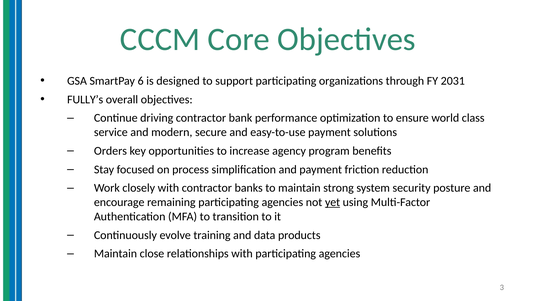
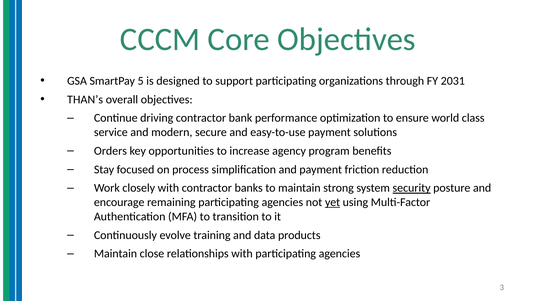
6: 6 -> 5
FULLY’s: FULLY’s -> THAN’s
security underline: none -> present
